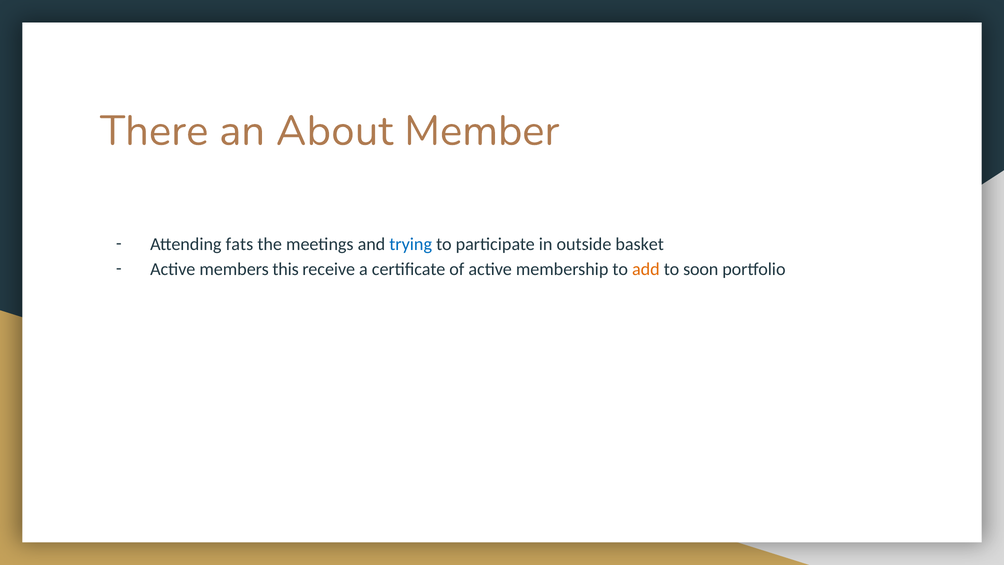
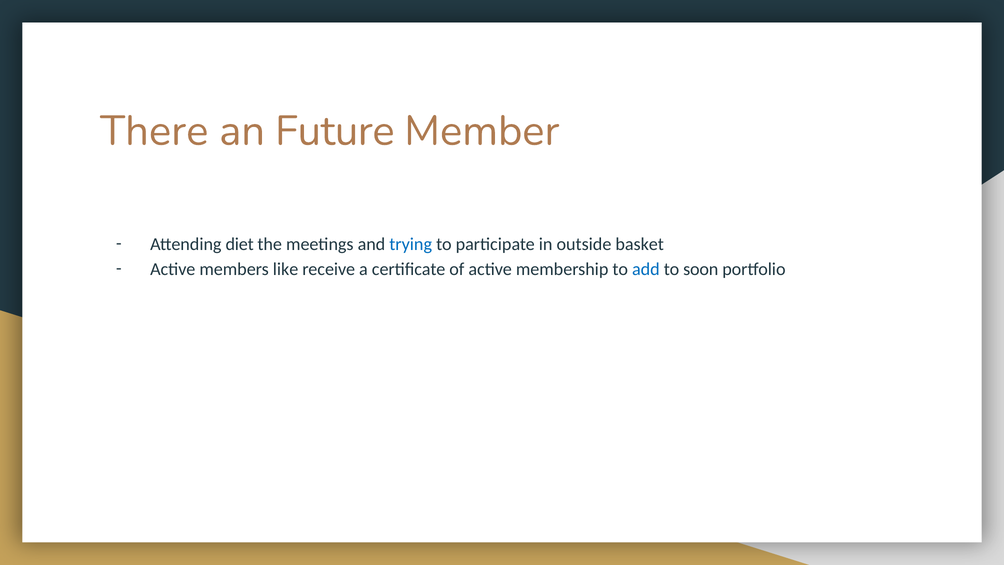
About: About -> Future
fats: fats -> diet
this: this -> like
add colour: orange -> blue
